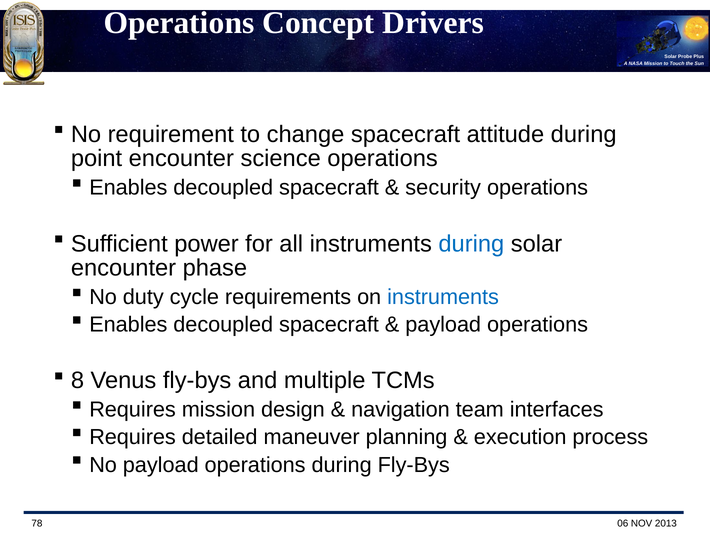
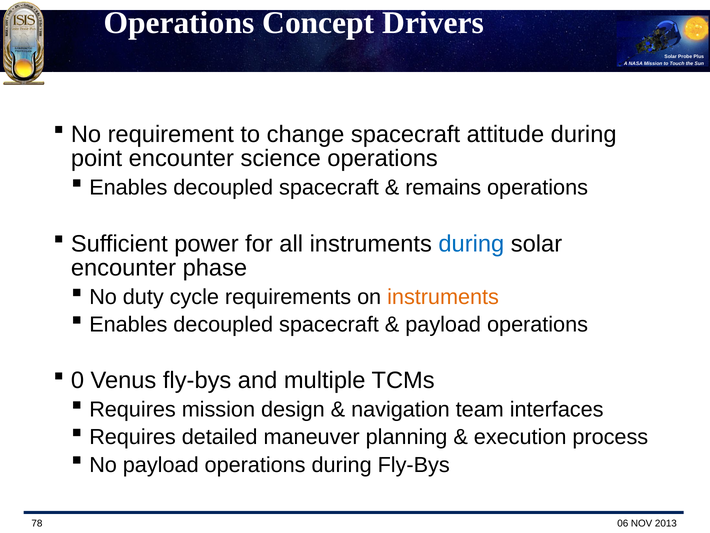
security: security -> remains
instruments at (443, 297) colour: blue -> orange
8: 8 -> 0
